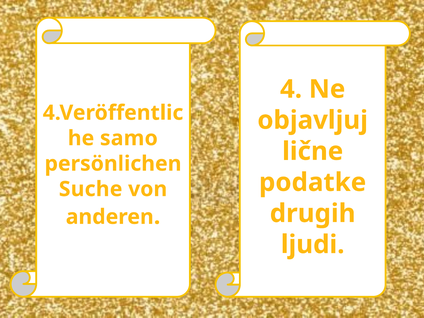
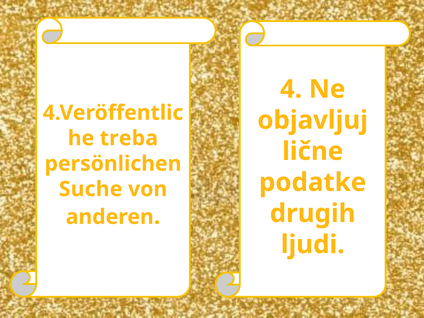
samo: samo -> treba
